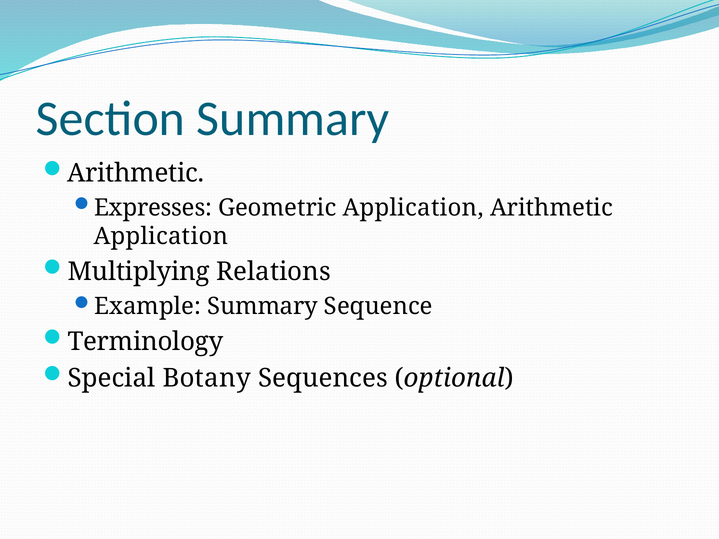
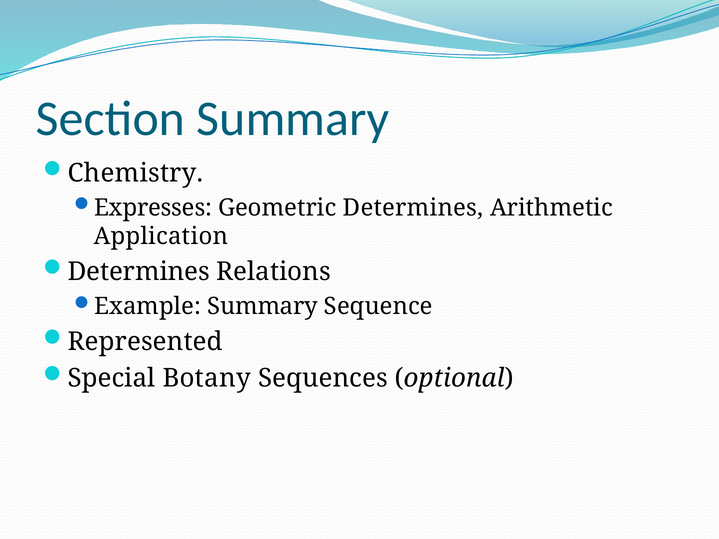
Arithmetic at (136, 173): Arithmetic -> Chemistry
Geometric Application: Application -> Determines
Multiplying at (139, 272): Multiplying -> Determines
Terminology: Terminology -> Represented
